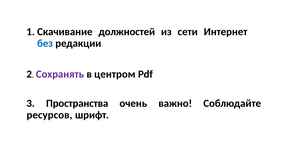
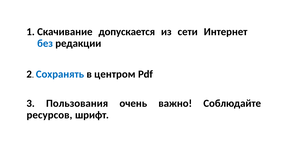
должностей: должностей -> допускается
Сохранять colour: purple -> blue
Пространства: Пространства -> Пользования
